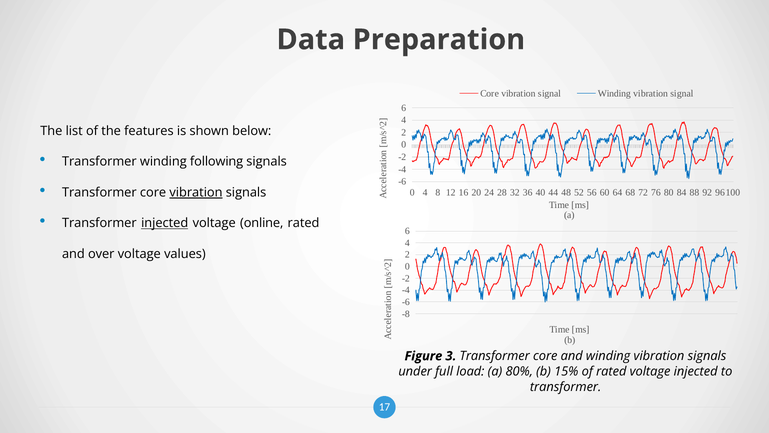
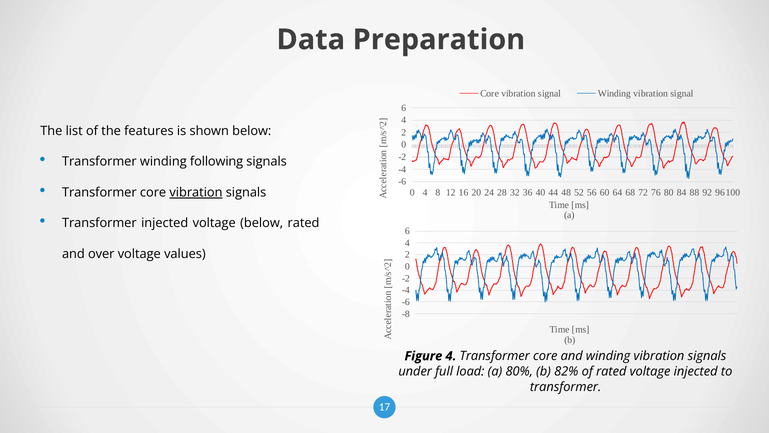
injected at (165, 223) underline: present -> none
voltage online: online -> below
Figure 3: 3 -> 4
15%: 15% -> 82%
